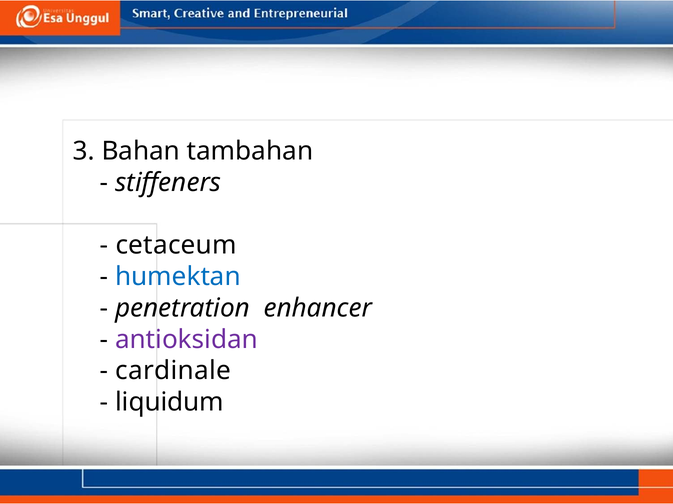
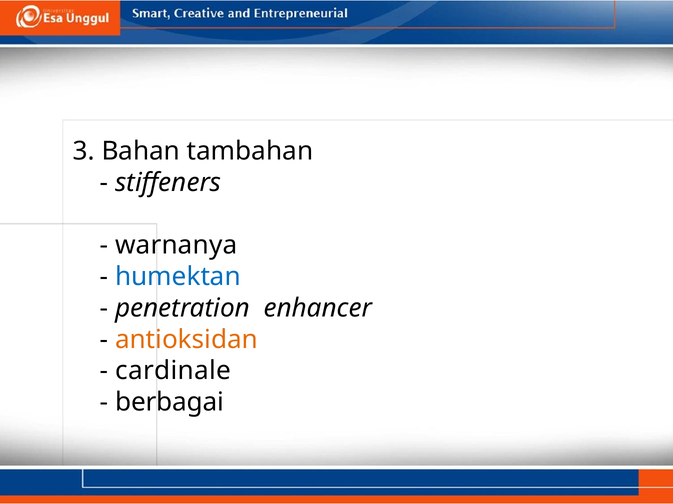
cetaceum: cetaceum -> warnanya
antioksidan colour: purple -> orange
liquidum: liquidum -> berbagai
